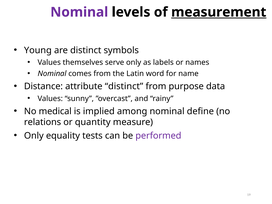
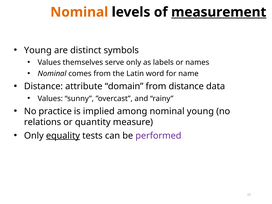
Nominal at (79, 12) colour: purple -> orange
attribute distinct: distinct -> domain
from purpose: purpose -> distance
medical: medical -> practice
nominal define: define -> young
equality underline: none -> present
